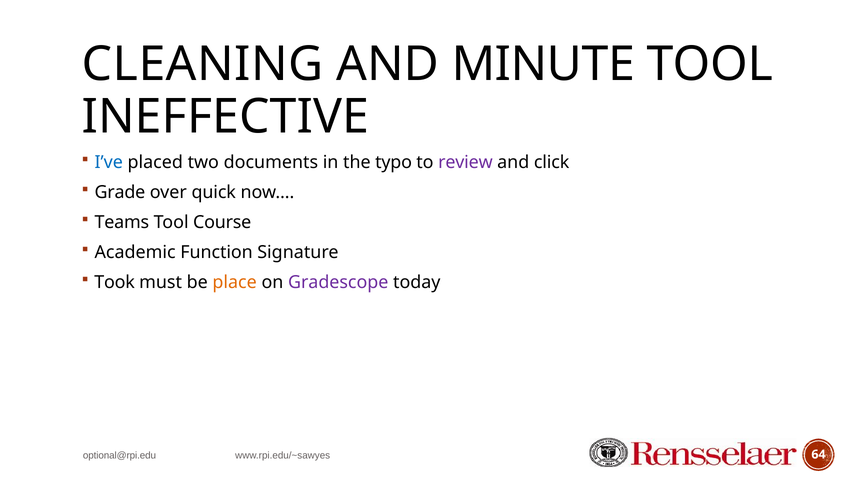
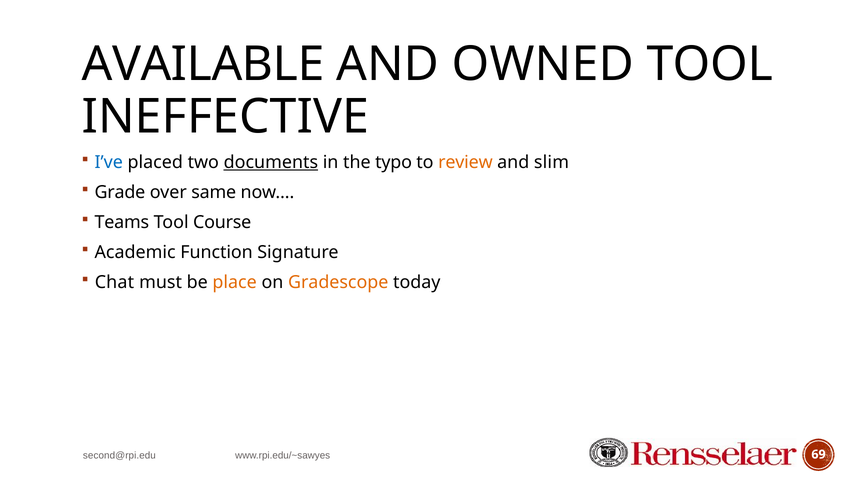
CLEANING: CLEANING -> AVAILABLE
MINUTE: MINUTE -> OWNED
documents underline: none -> present
review colour: purple -> orange
click: click -> slim
quick: quick -> same
Took: Took -> Chat
Gradescope colour: purple -> orange
optional@rpi.edu: optional@rpi.edu -> second@rpi.edu
64: 64 -> 69
